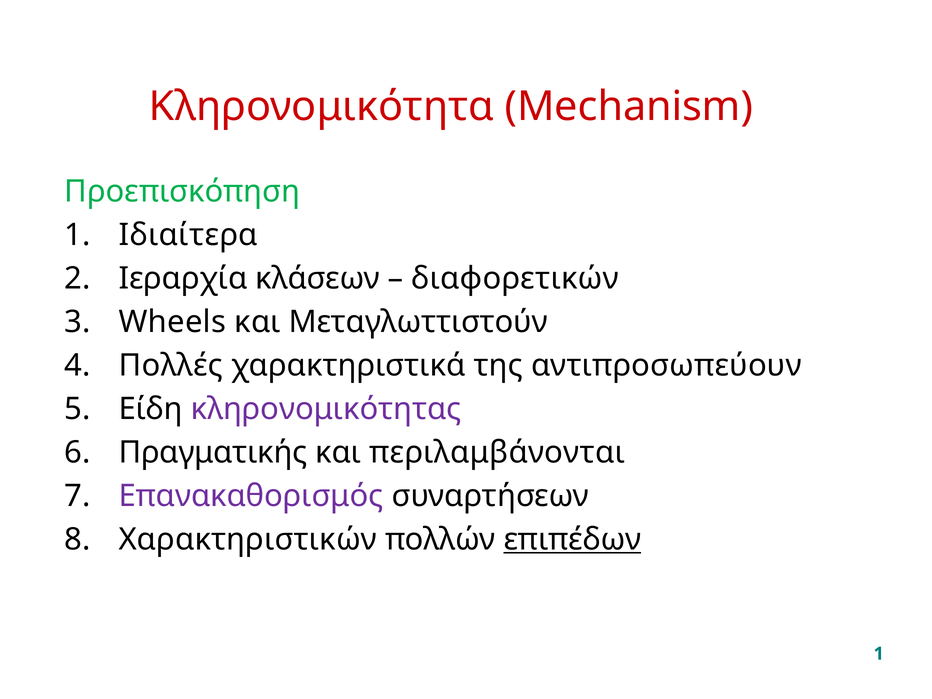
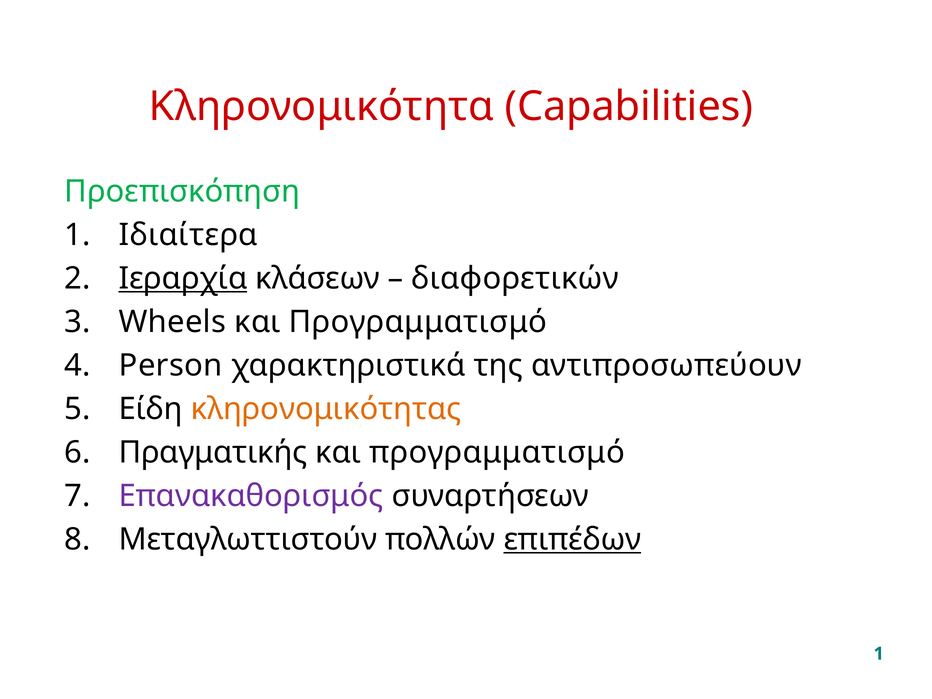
Mechanism: Mechanism -> Capabilities
Ιεραρχία underline: none -> present
Μεταγλωττιστούν at (418, 322): Μεταγλωττιστούν -> Προγραμματισμό
Πολλές: Πολλές -> Person
κληρονομικότητας colour: purple -> orange
περιλαμβάνονται at (497, 452): περιλαμβάνονται -> προγραμματισμό
Χαρακτηριστικών: Χαρακτηριστικών -> Μεταγλωττιστούν
